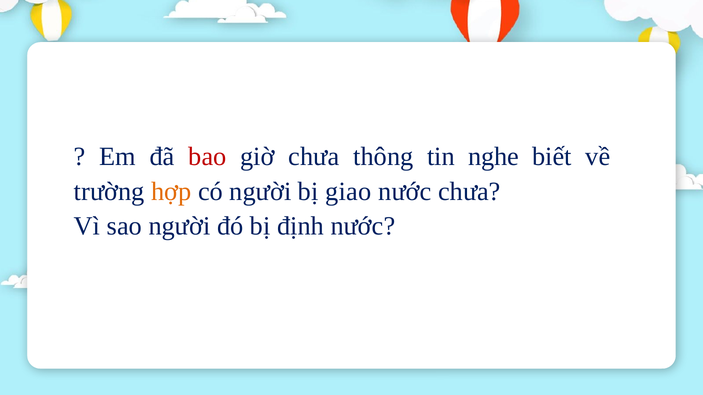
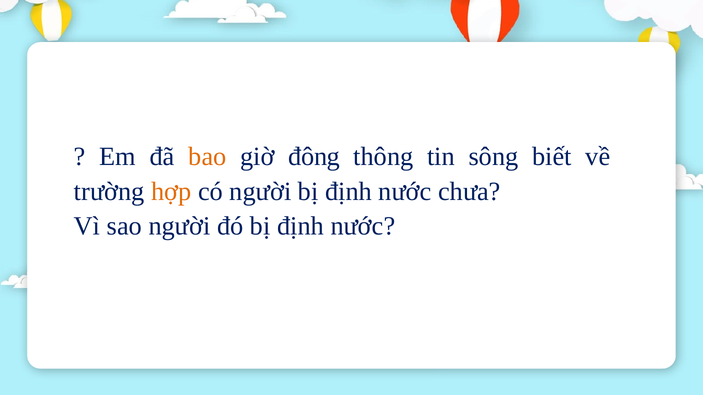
bao colour: red -> orange
giờ chưa: chưa -> đông
nghe: nghe -> sông
người bị giao: giao -> định
